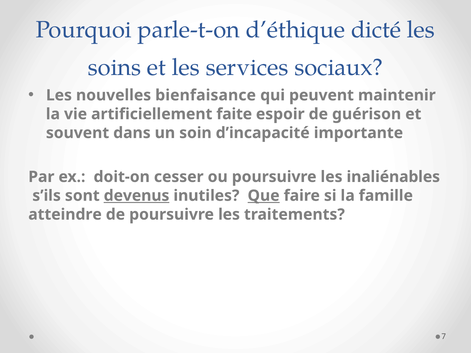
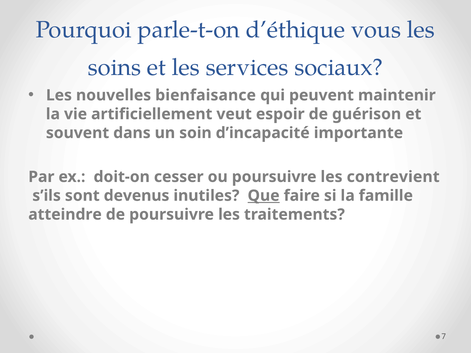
dicté: dicté -> vous
faite: faite -> veut
inaliénables: inaliénables -> contrevient
devenus underline: present -> none
